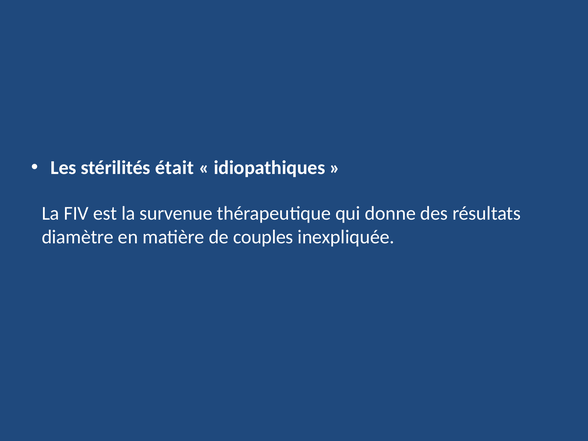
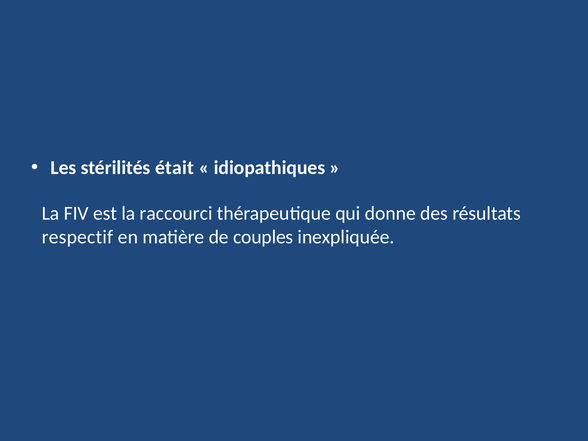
survenue: survenue -> raccourci
diamètre: diamètre -> respectif
